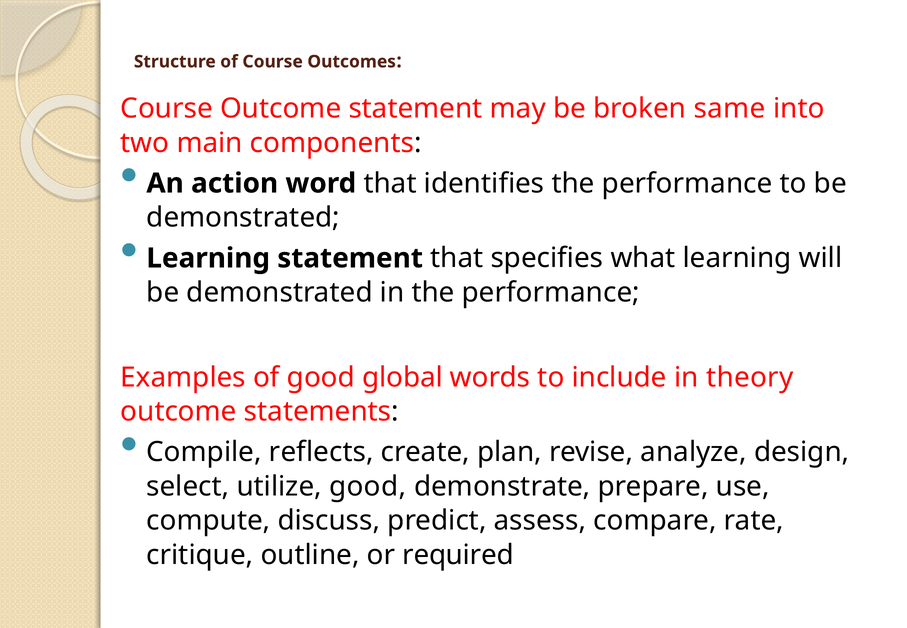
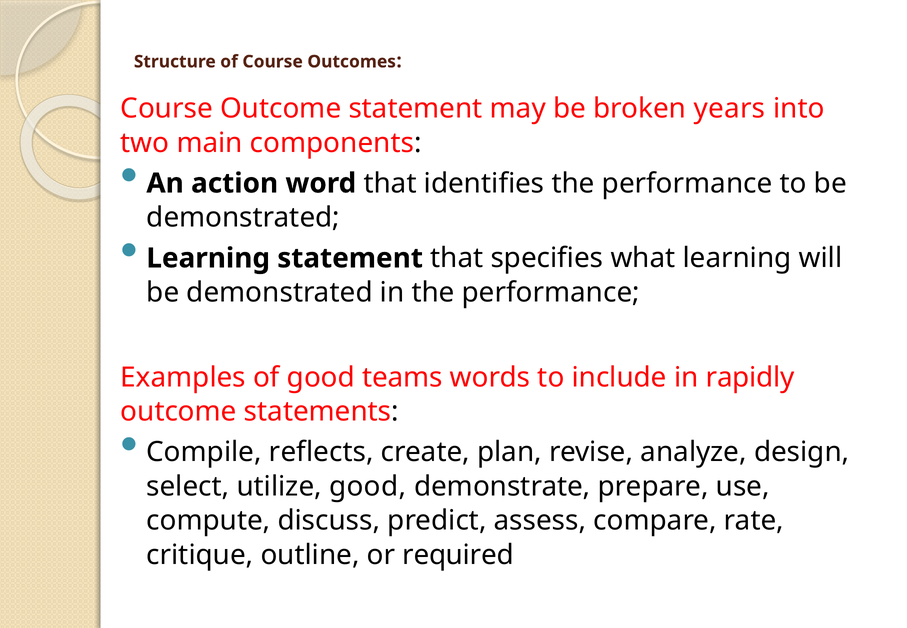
same: same -> years
global: global -> teams
theory: theory -> rapidly
